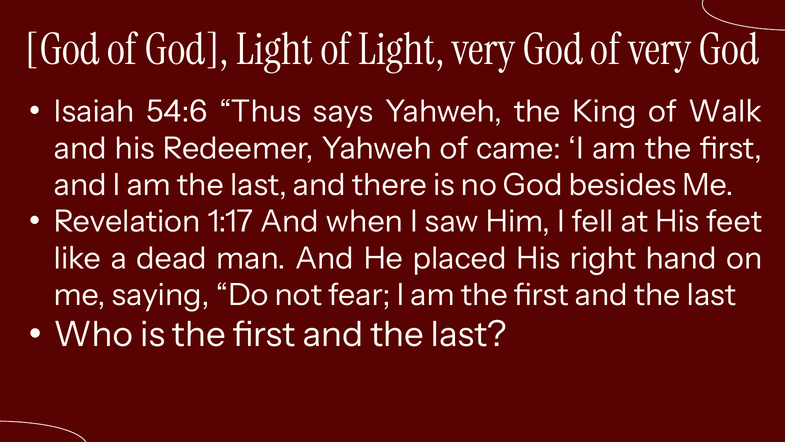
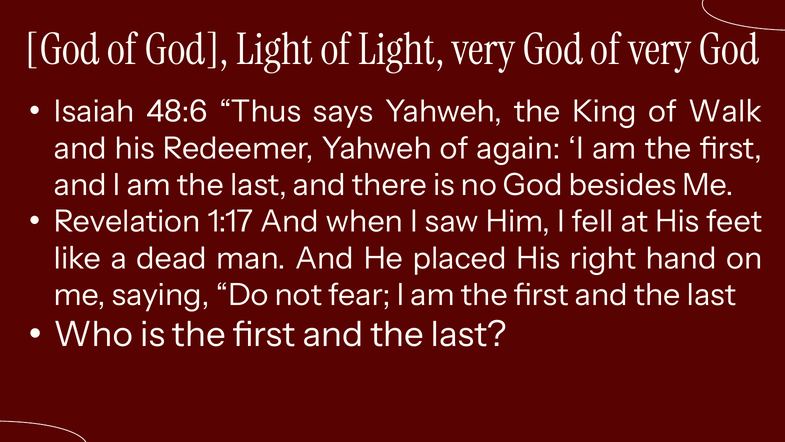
54:6: 54:6 -> 48:6
came: came -> again
